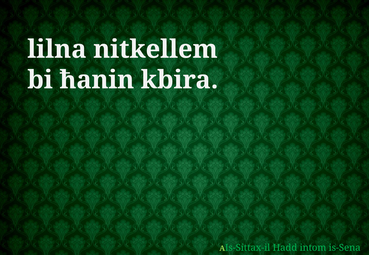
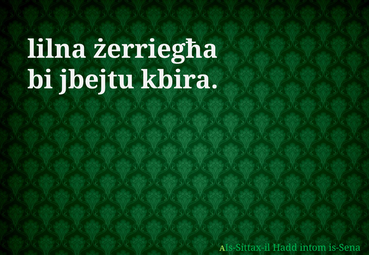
nitkellem: nitkellem -> żerriegħa
ħanin: ħanin -> jbejtu
